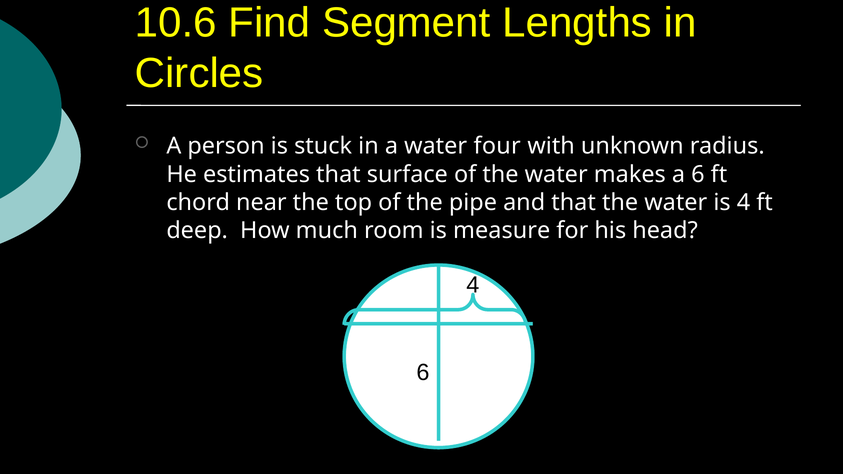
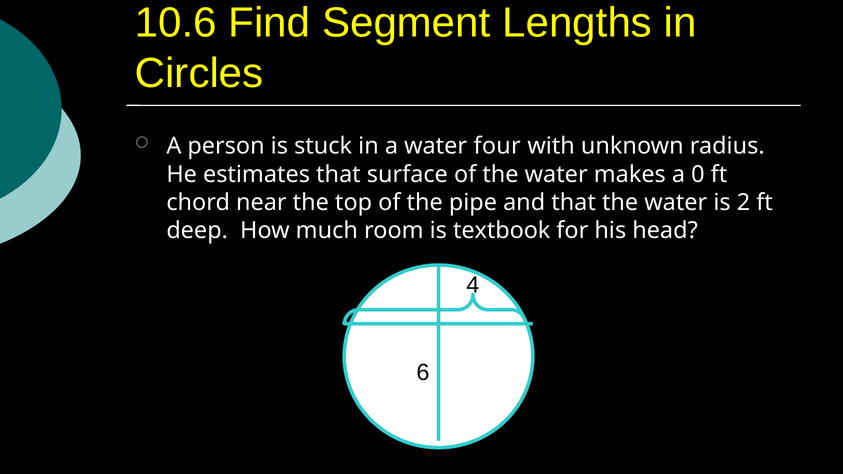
a 6: 6 -> 0
is 4: 4 -> 2
measure: measure -> textbook
